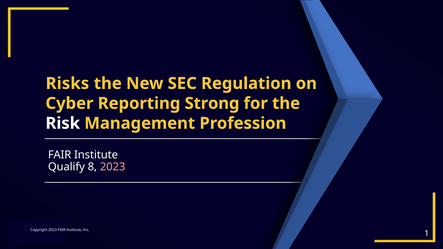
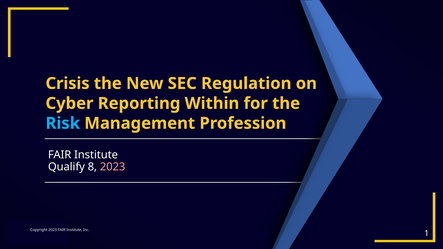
Risks: Risks -> Crisis
Strong: Strong -> Within
Risk colour: white -> light blue
